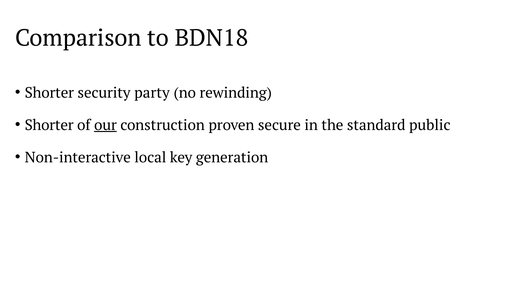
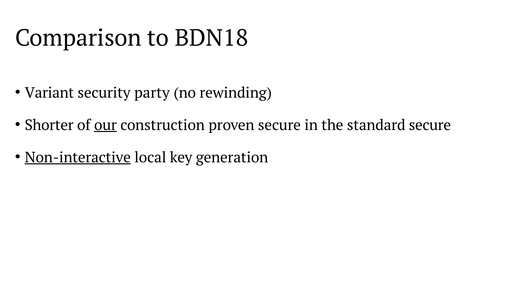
Shorter at (49, 93): Shorter -> Variant
standard public: public -> secure
Non-interactive underline: none -> present
